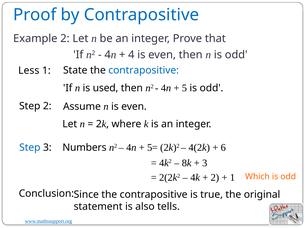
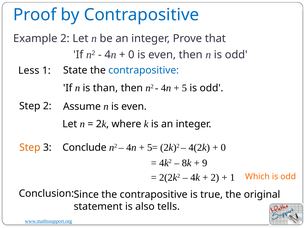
4 at (131, 55): 4 -> 0
used: used -> than
6 at (223, 148): 6 -> 0
Step at (30, 148) colour: blue -> orange
Numbers: Numbers -> Conclude
3 at (205, 163): 3 -> 9
